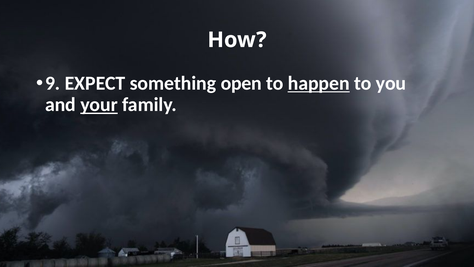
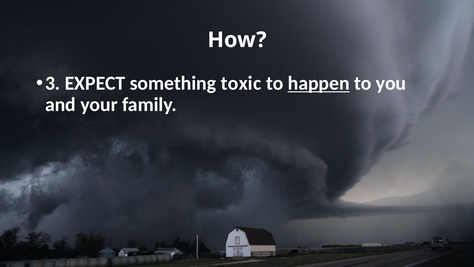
9: 9 -> 3
open: open -> toxic
your underline: present -> none
